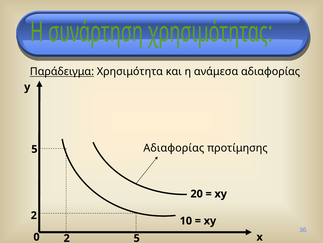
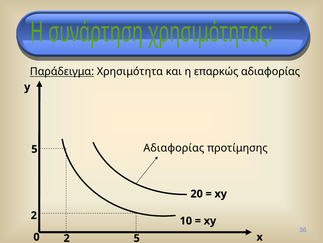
ανάμεσα: ανάμεσα -> επαρκώς
